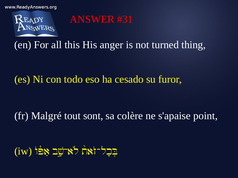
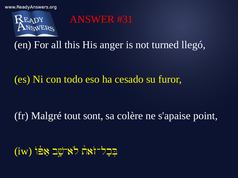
thing: thing -> llegó
